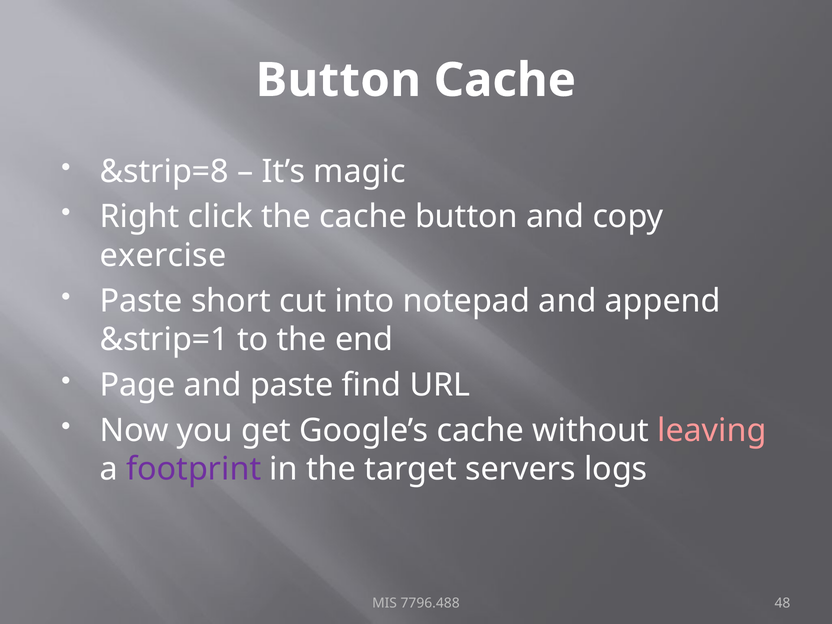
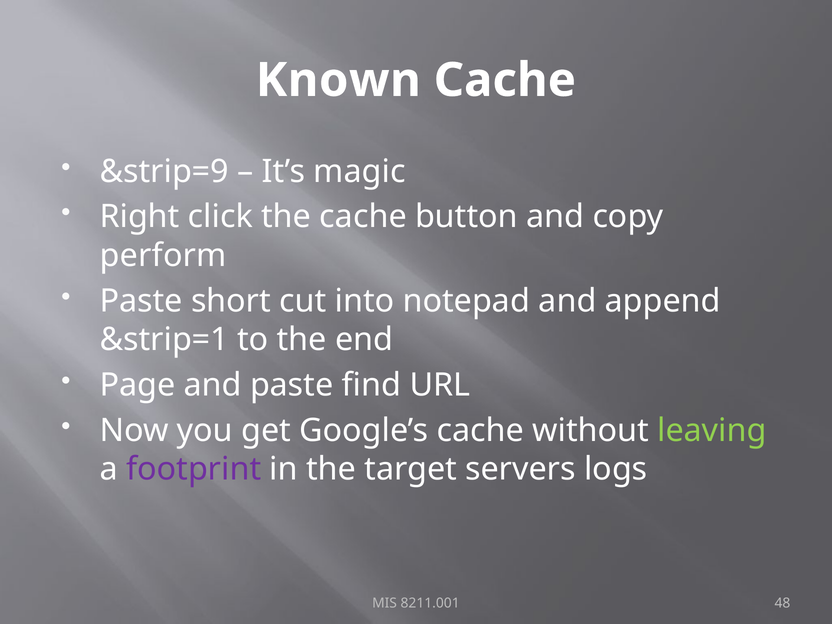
Button at (338, 80): Button -> Known
&strip=8: &strip=8 -> &strip=9
exercise: exercise -> perform
leaving colour: pink -> light green
7796.488: 7796.488 -> 8211.001
